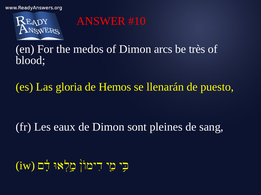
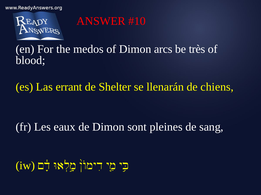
gloria: gloria -> errant
Hemos: Hemos -> Shelter
puesto: puesto -> chiens
